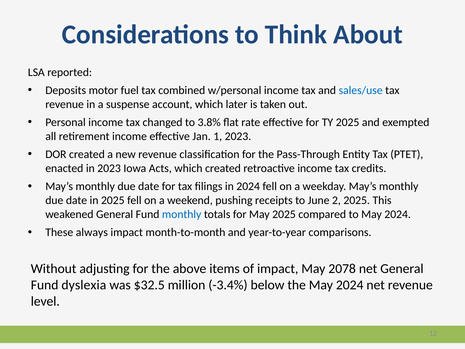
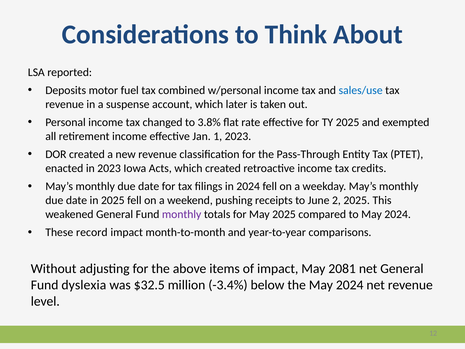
monthly at (182, 214) colour: blue -> purple
always: always -> record
2078: 2078 -> 2081
